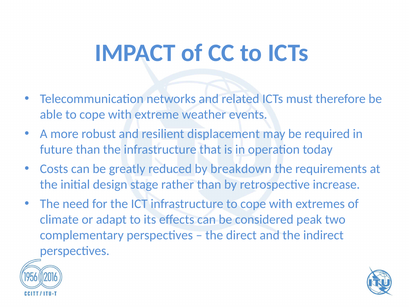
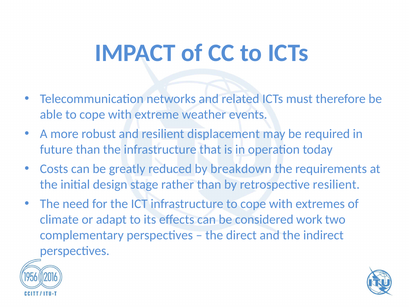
retrospective increase: increase -> resilient
peak: peak -> work
